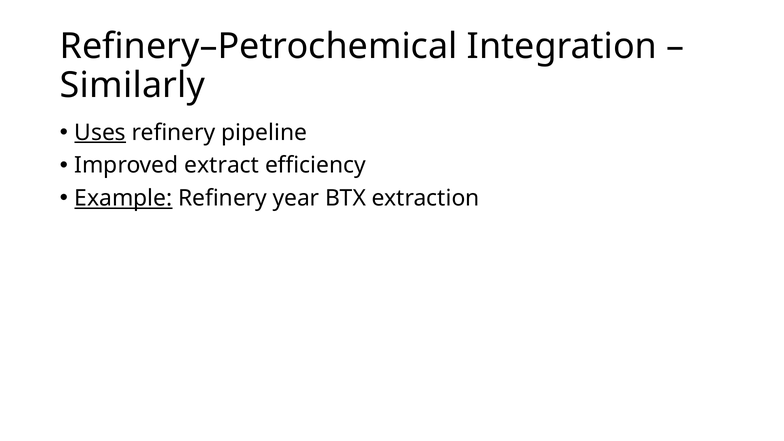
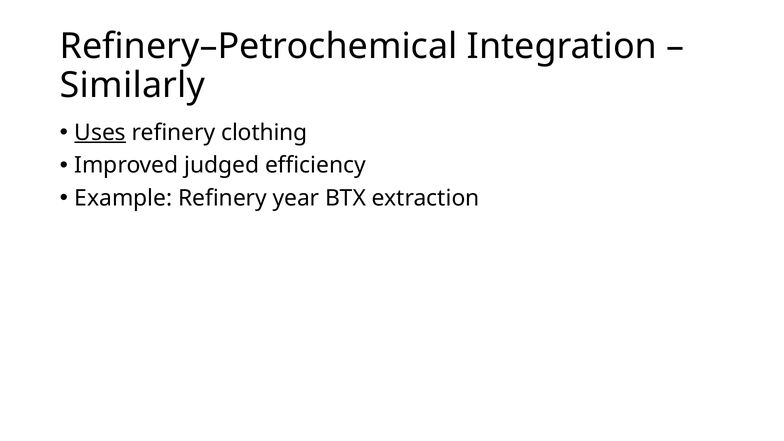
pipeline: pipeline -> clothing
extract: extract -> judged
Example underline: present -> none
